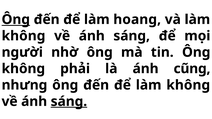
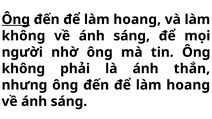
cũng: cũng -> thắn
không at (188, 85): không -> hoang
sáng at (69, 102) underline: present -> none
